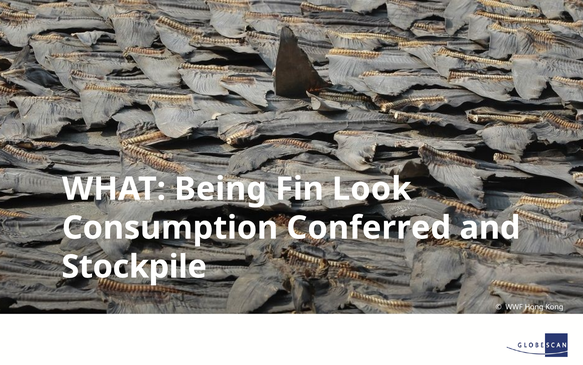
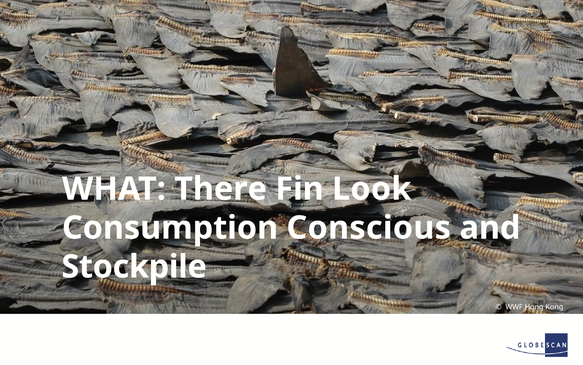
Being: Being -> There
Conferred: Conferred -> Conscious
